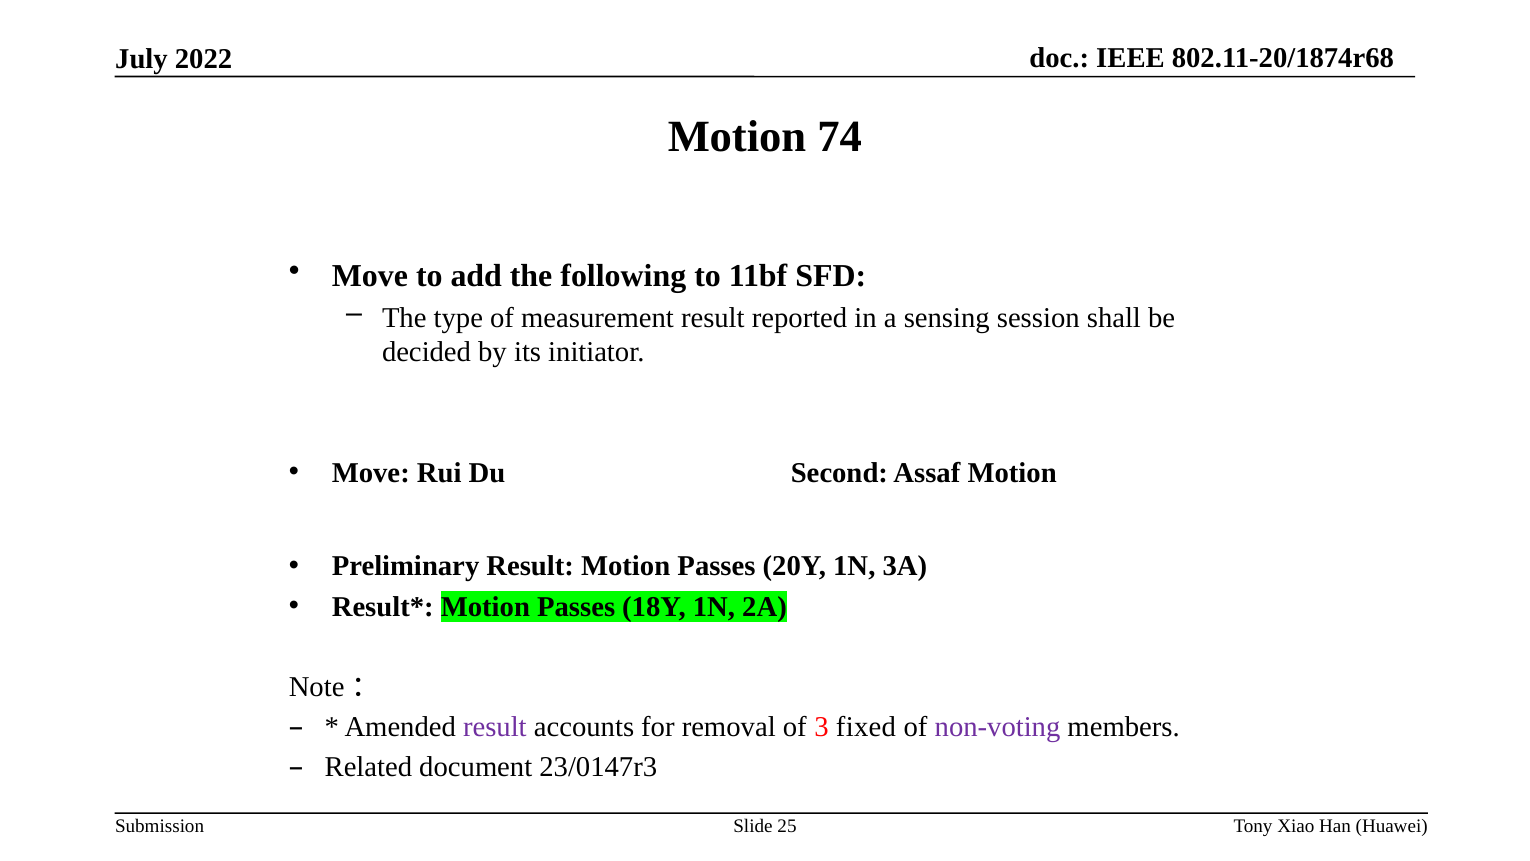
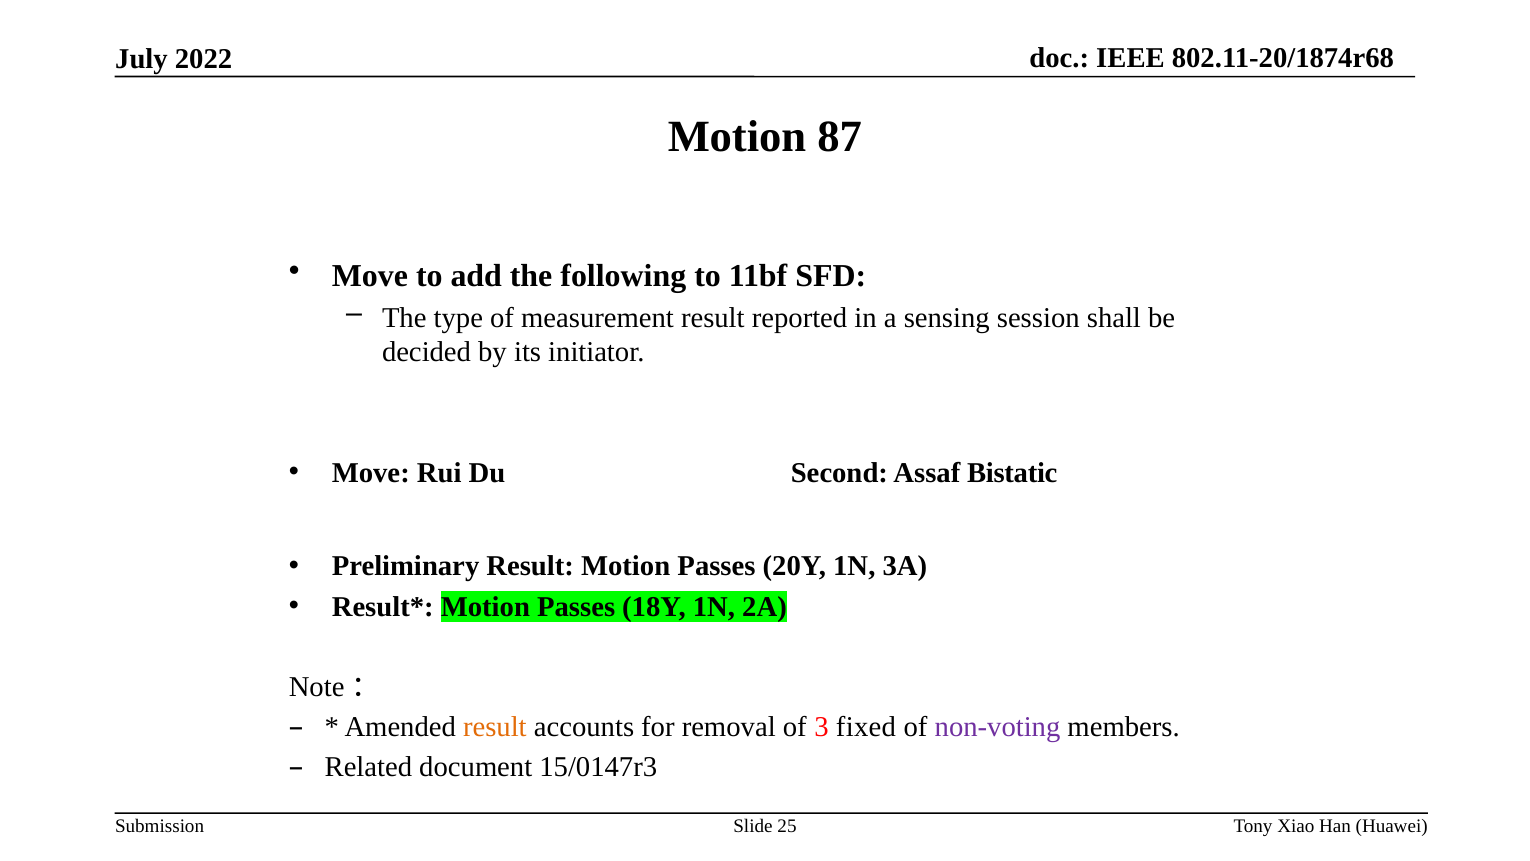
74: 74 -> 87
Assaf Motion: Motion -> Bistatic
result at (495, 727) colour: purple -> orange
23/0147r3: 23/0147r3 -> 15/0147r3
